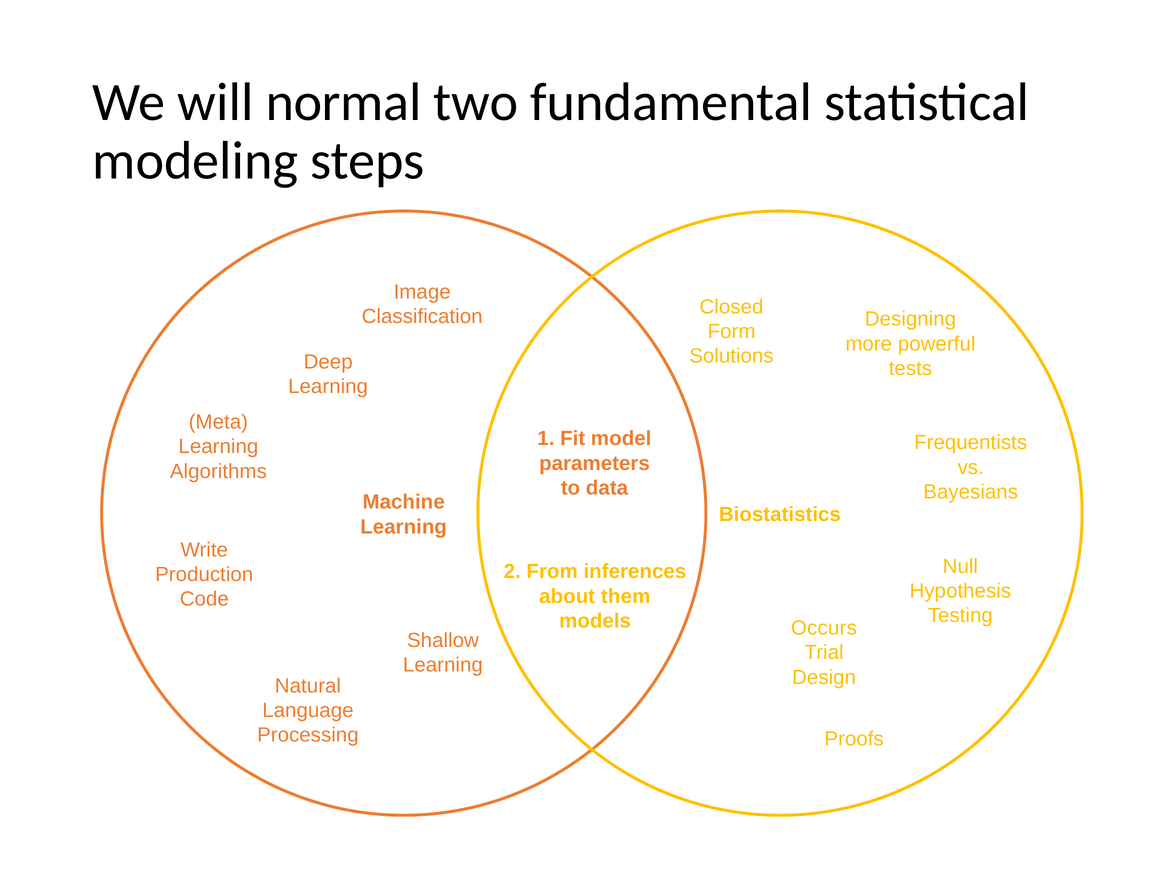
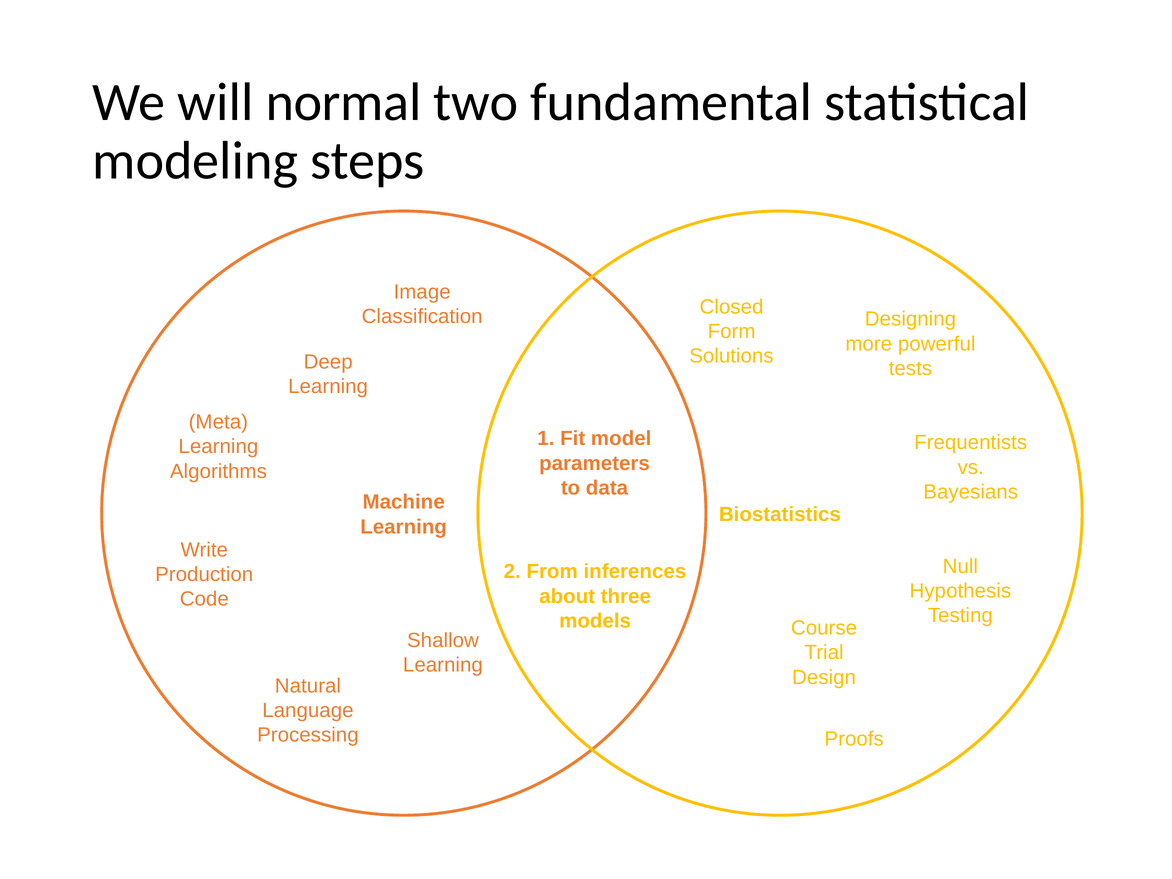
them: them -> three
Occurs: Occurs -> Course
